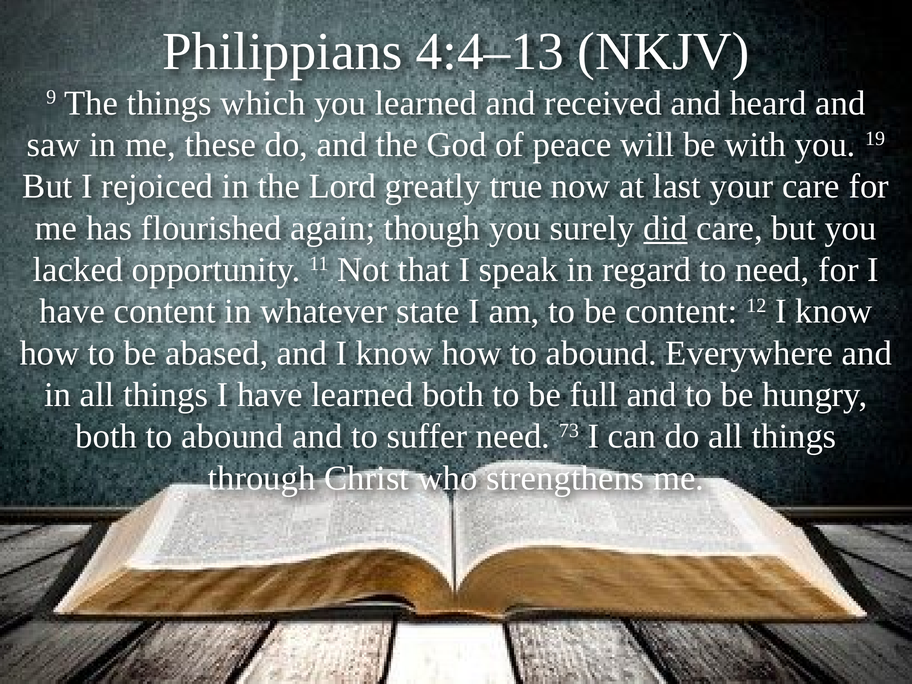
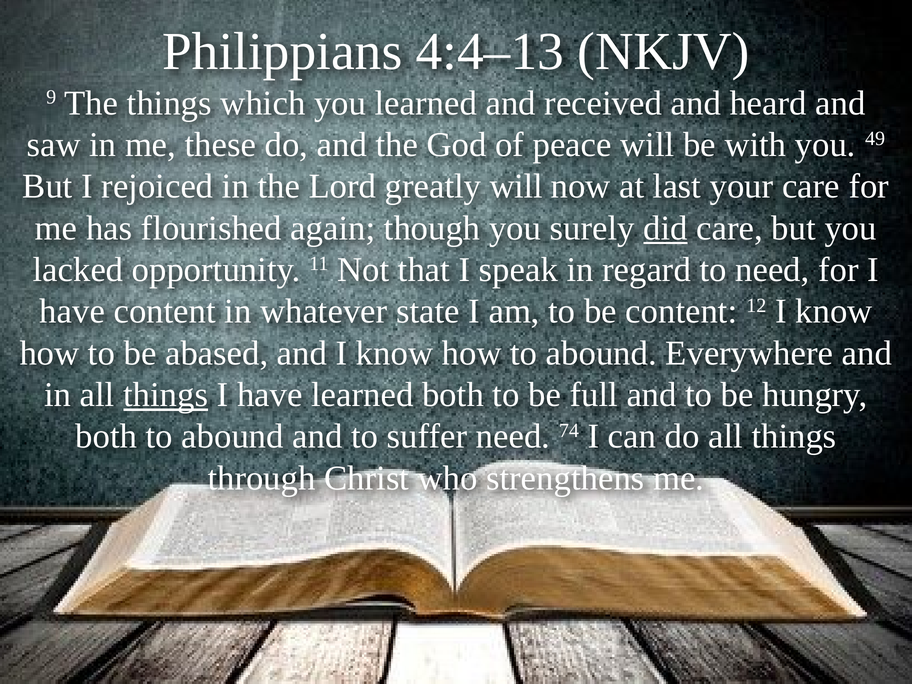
19: 19 -> 49
greatly true: true -> will
things at (166, 395) underline: none -> present
73: 73 -> 74
